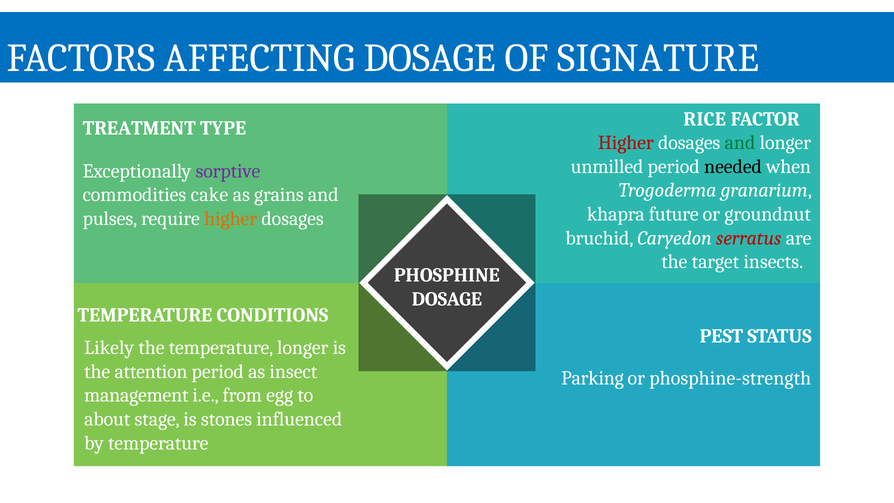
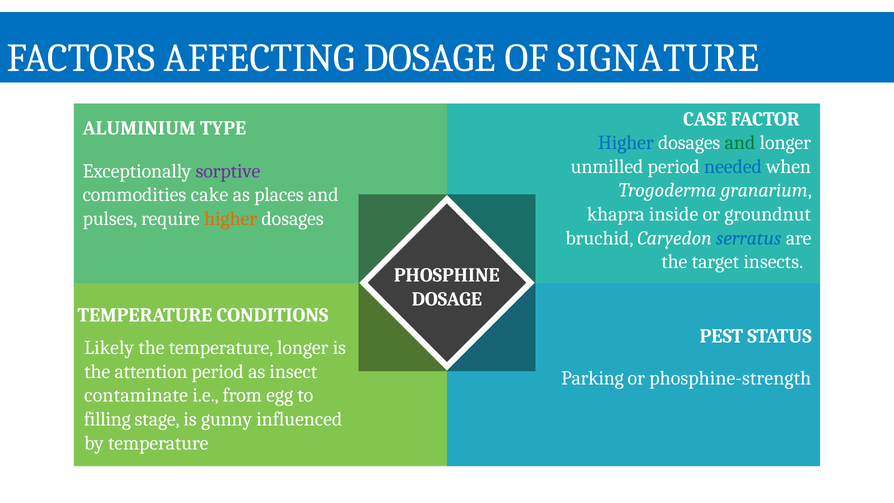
RICE: RICE -> CASE
TREATMENT: TREATMENT -> ALUMINIUM
Higher at (626, 143) colour: red -> blue
needed colour: black -> blue
grains: grains -> places
future: future -> inside
serratus colour: red -> blue
management: management -> contaminate
about: about -> filling
stones: stones -> gunny
